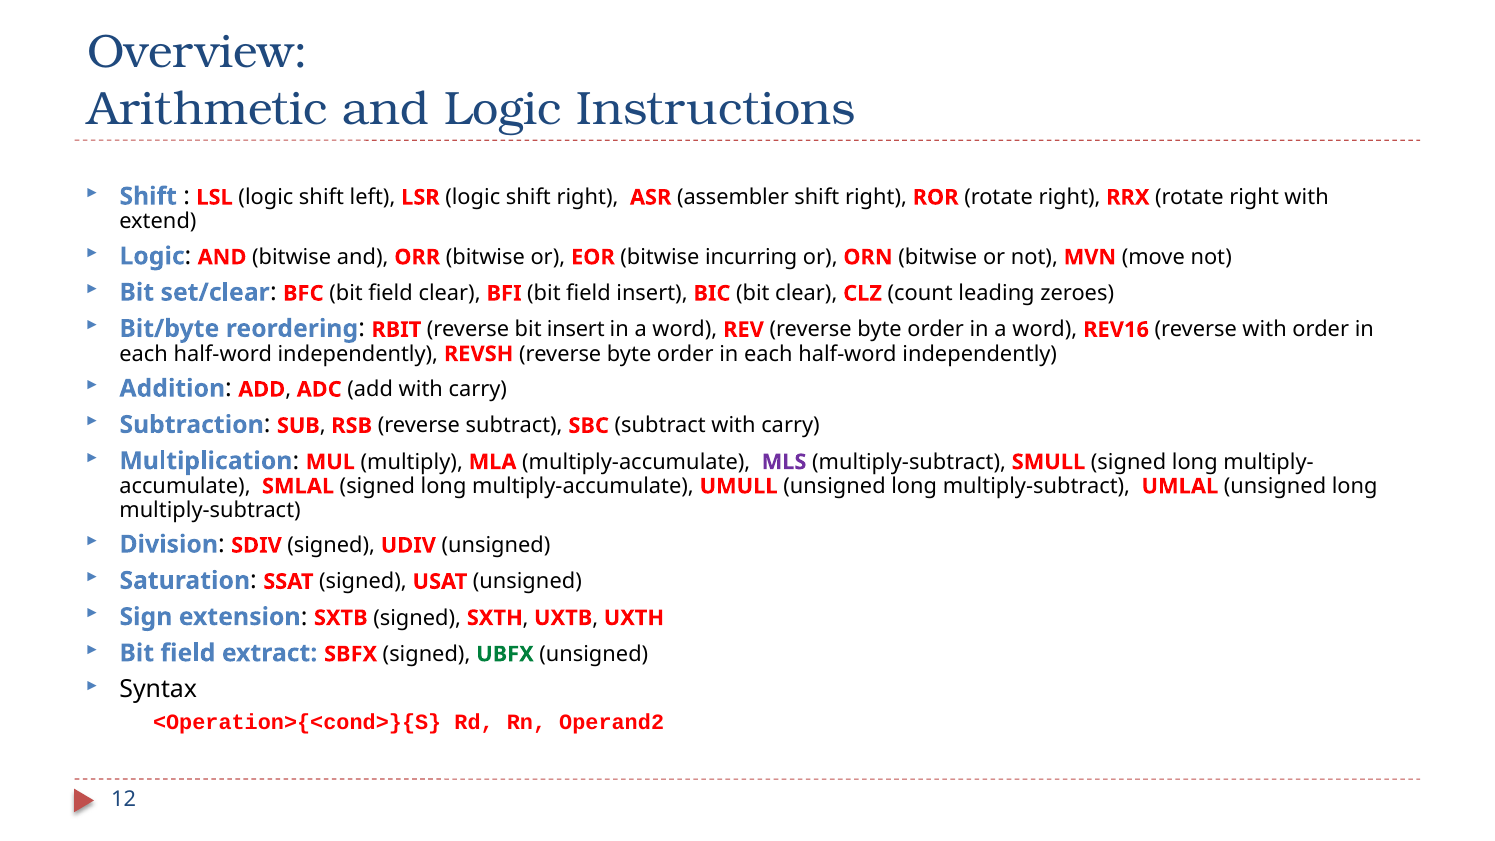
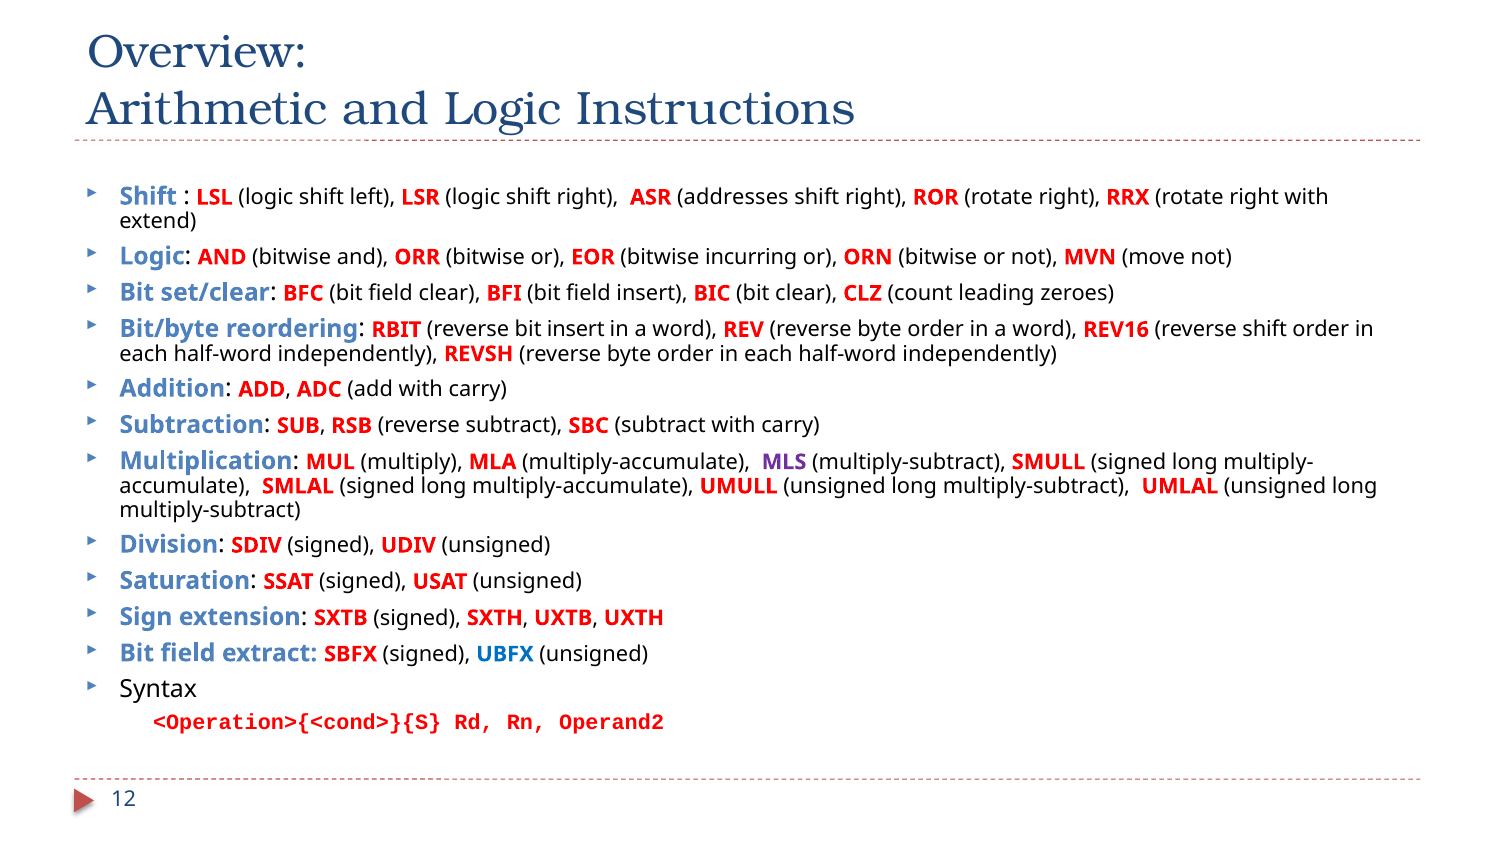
assembler: assembler -> addresses
reverse with: with -> shift
UBFX colour: green -> blue
